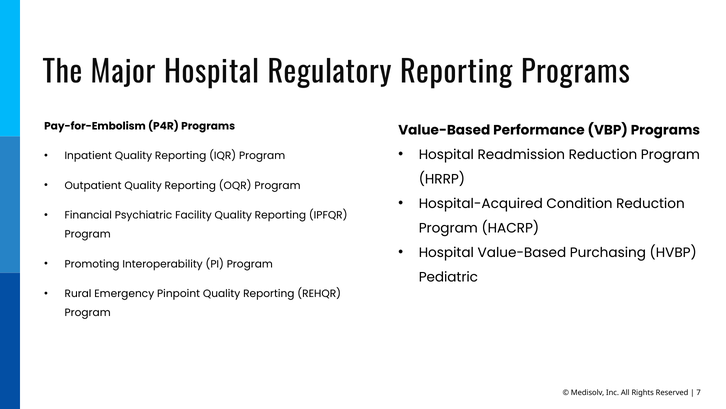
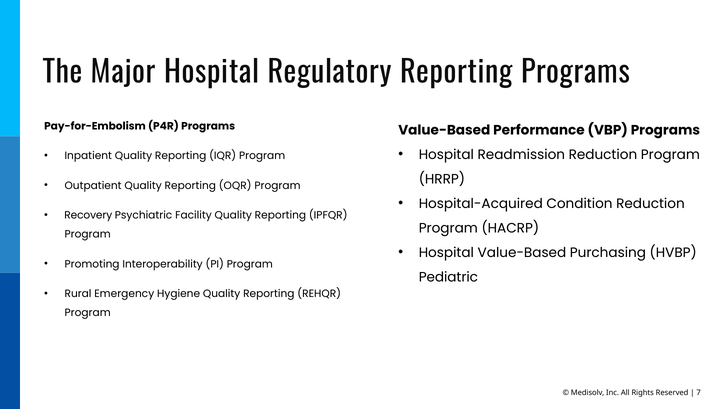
Financial: Financial -> Recovery
Pinpoint: Pinpoint -> Hygiene
